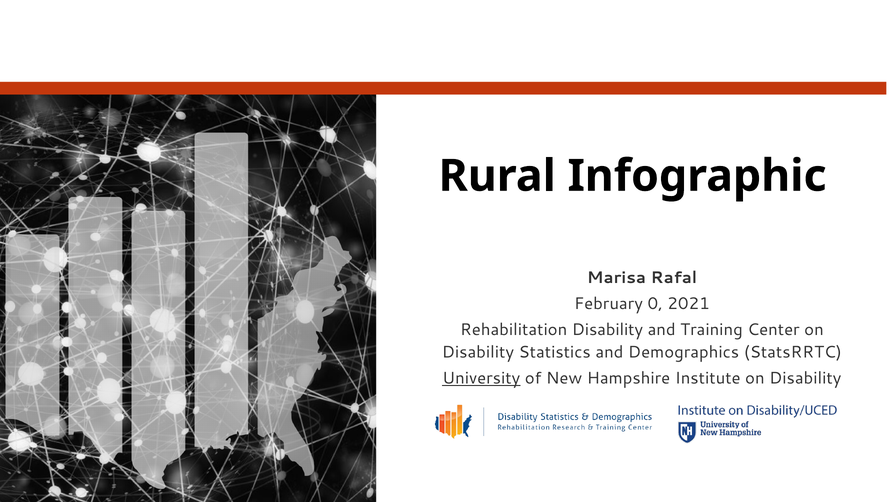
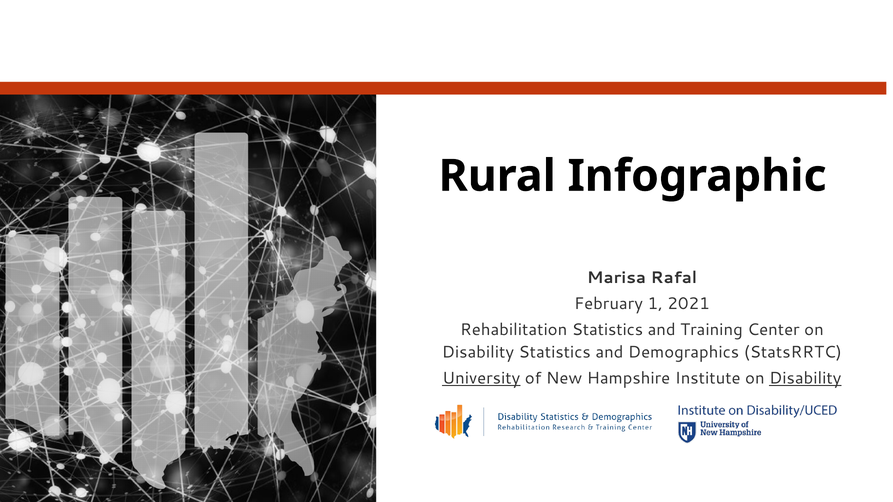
0: 0 -> 1
Rehabilitation Disability: Disability -> Statistics
Disability at (805, 378) underline: none -> present
